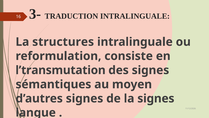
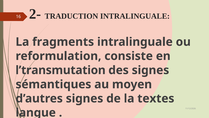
3-: 3- -> 2-
structures: structures -> fragments
la signes: signes -> textes
